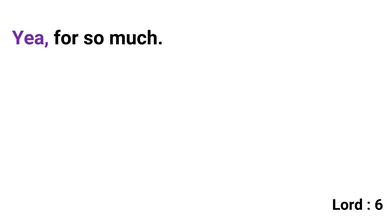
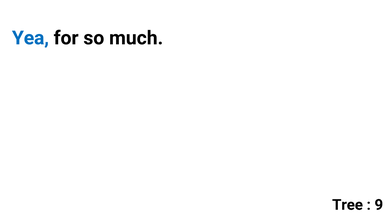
Yea colour: purple -> blue
Lord: Lord -> Tree
6: 6 -> 9
